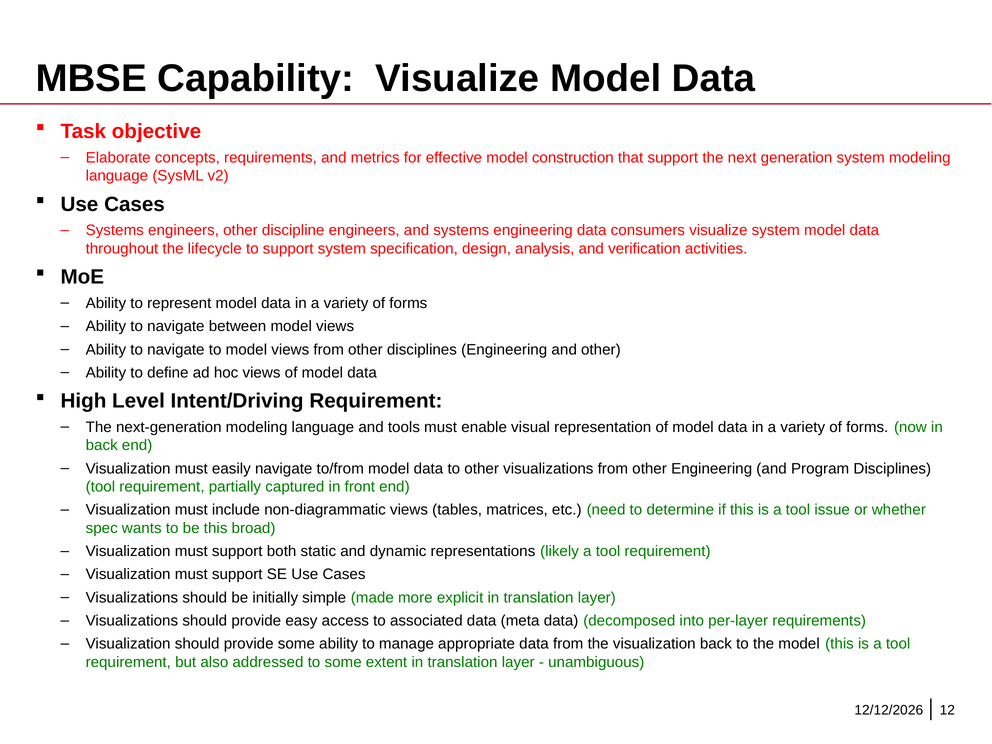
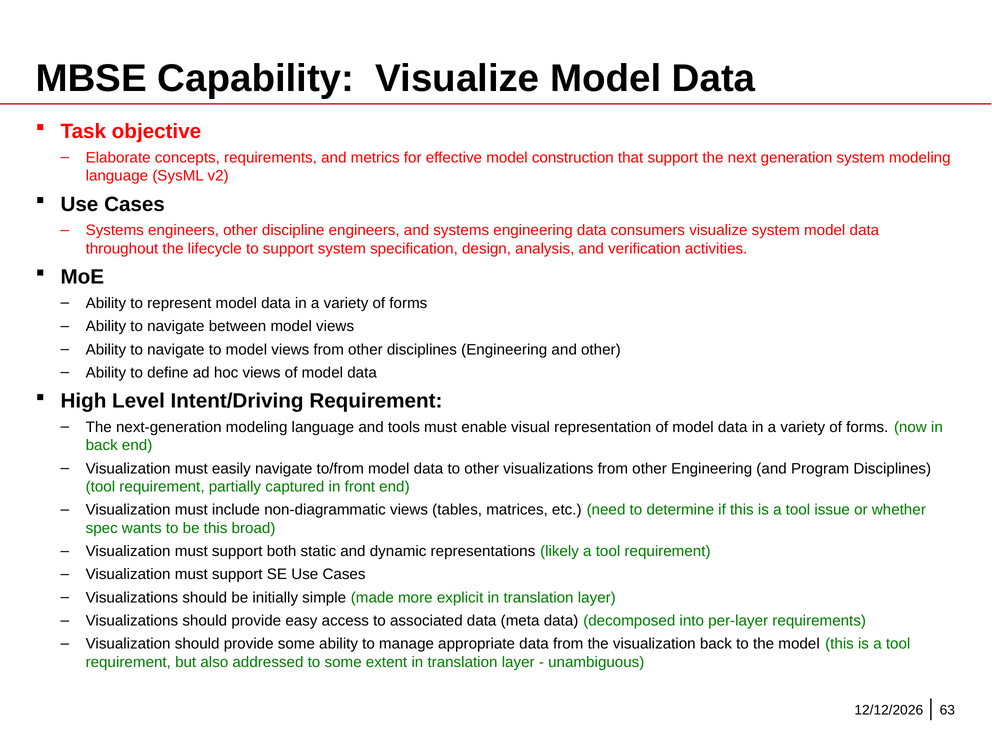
12: 12 -> 63
